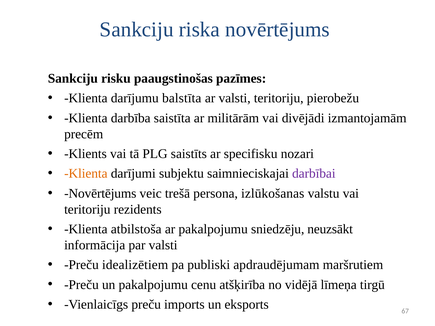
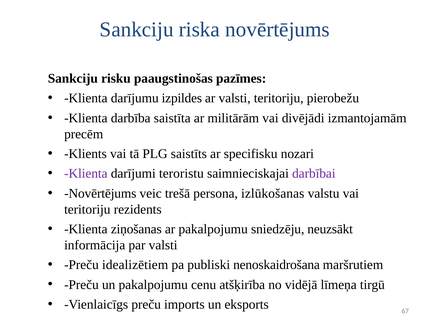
balstīta: balstīta -> izpildes
Klienta at (86, 174) colour: orange -> purple
subjektu: subjektu -> teroristu
atbilstoša: atbilstoša -> ziņošanas
apdraudējumam: apdraudējumam -> nenoskaidrošana
